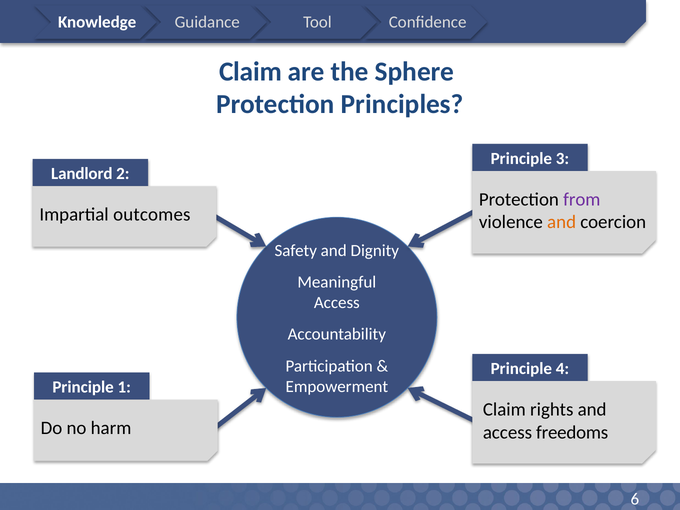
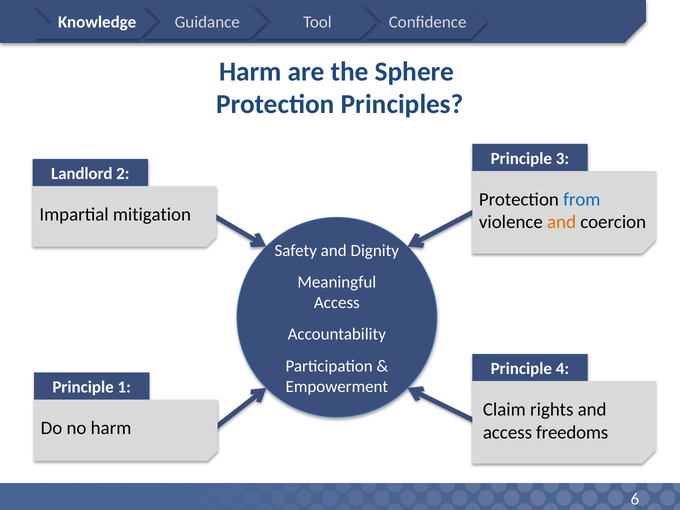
Claim at (251, 72): Claim -> Harm
from colour: purple -> blue
outcomes: outcomes -> mitigation
